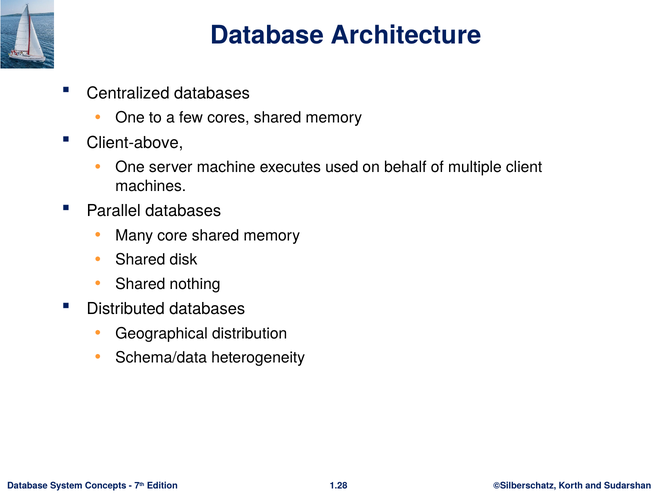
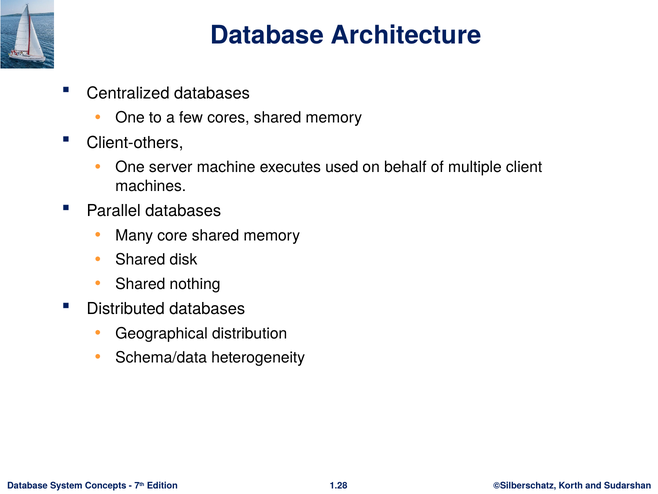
Client-above: Client-above -> Client-others
